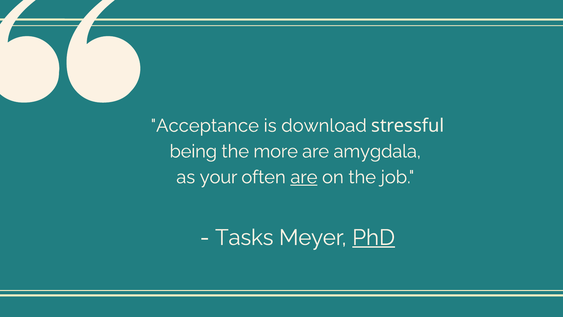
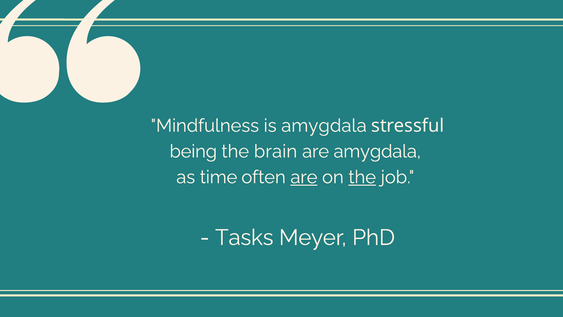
Acceptance: Acceptance -> Mindfulness
is download: download -> amygdala
more: more -> brain
your: your -> time
the at (362, 177) underline: none -> present
PhD underline: present -> none
